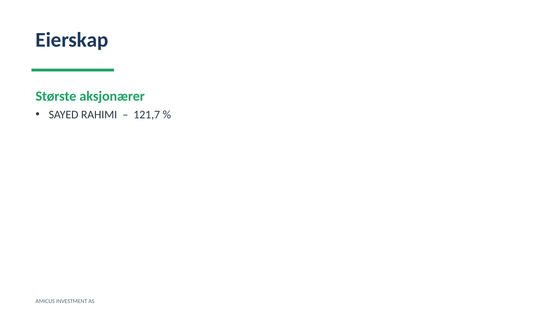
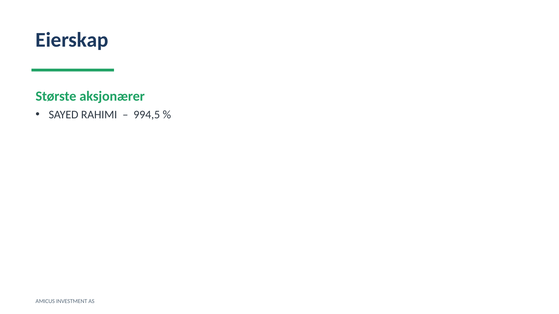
121,7: 121,7 -> 994,5
